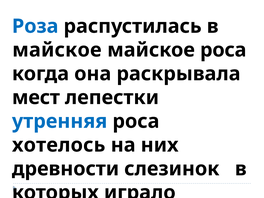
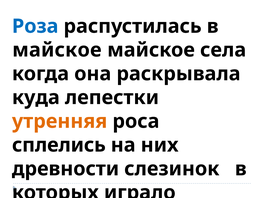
майское роса: роса -> села
мест: мест -> куда
утренняя colour: blue -> orange
хотелось: хотелось -> сплелись
